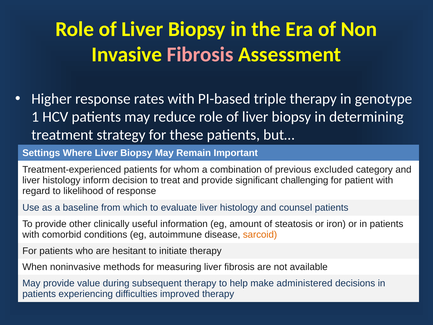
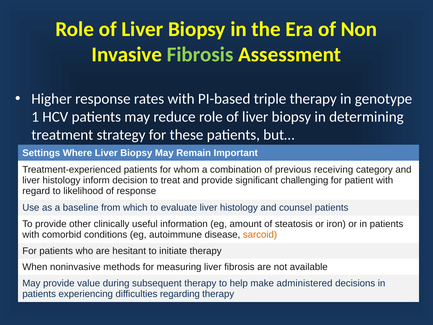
Fibrosis at (200, 55) colour: pink -> light green
excluded: excluded -> receiving
improved: improved -> regarding
